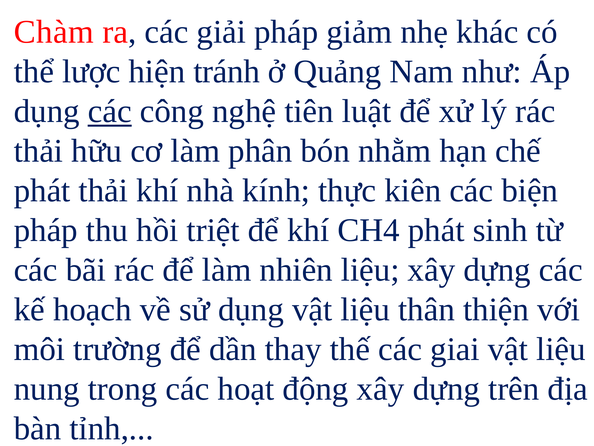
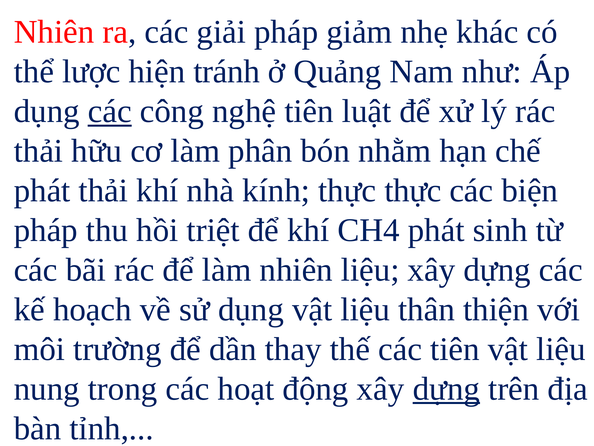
Chàm at (54, 32): Chàm -> Nhiên
thực kiên: kiên -> thực
các giai: giai -> tiên
dựng at (446, 388) underline: none -> present
